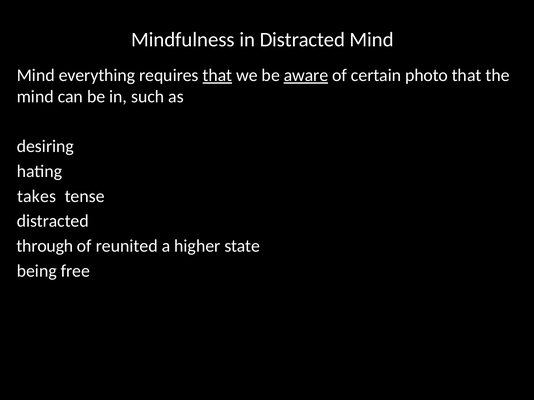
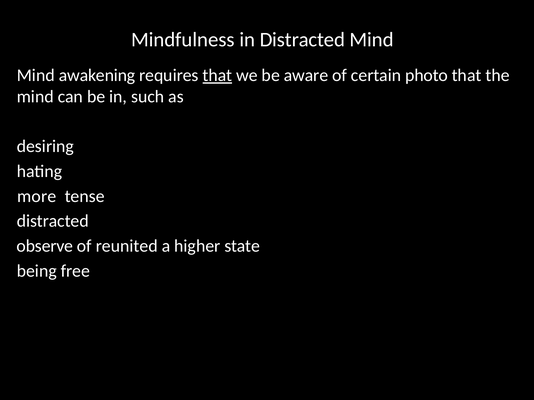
everything: everything -> awakening
aware underline: present -> none
takes: takes -> more
through: through -> observe
